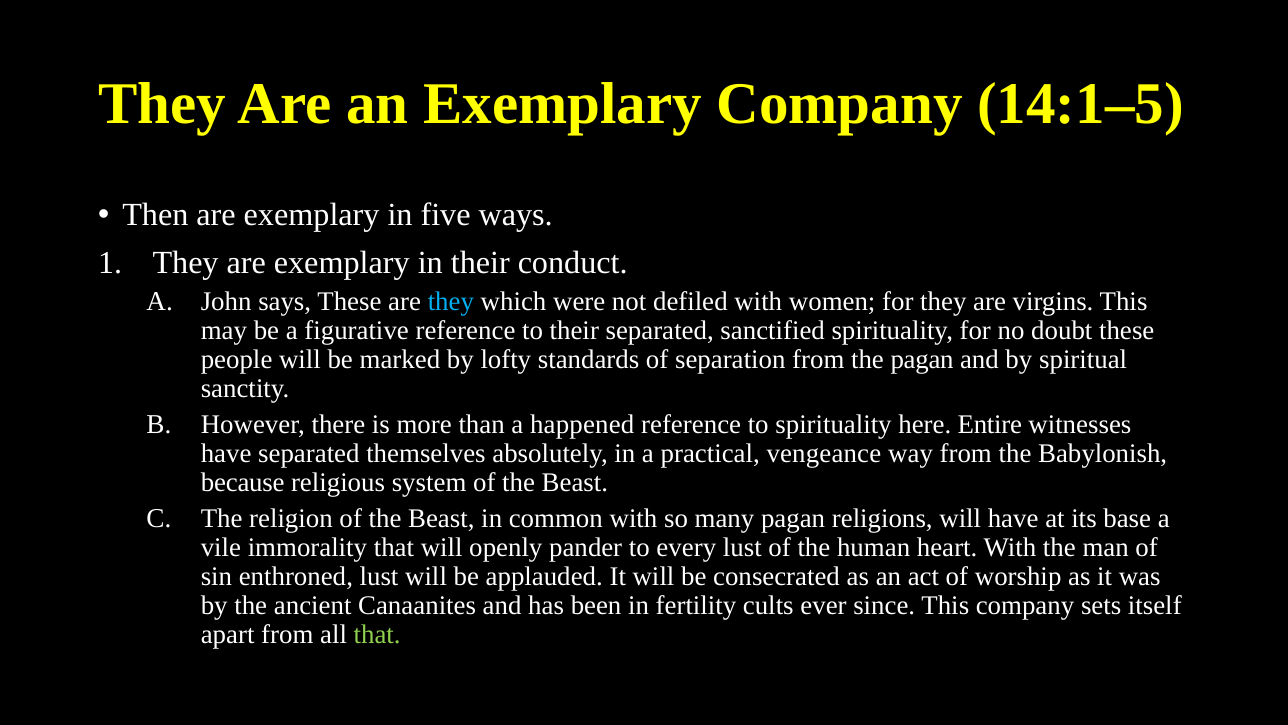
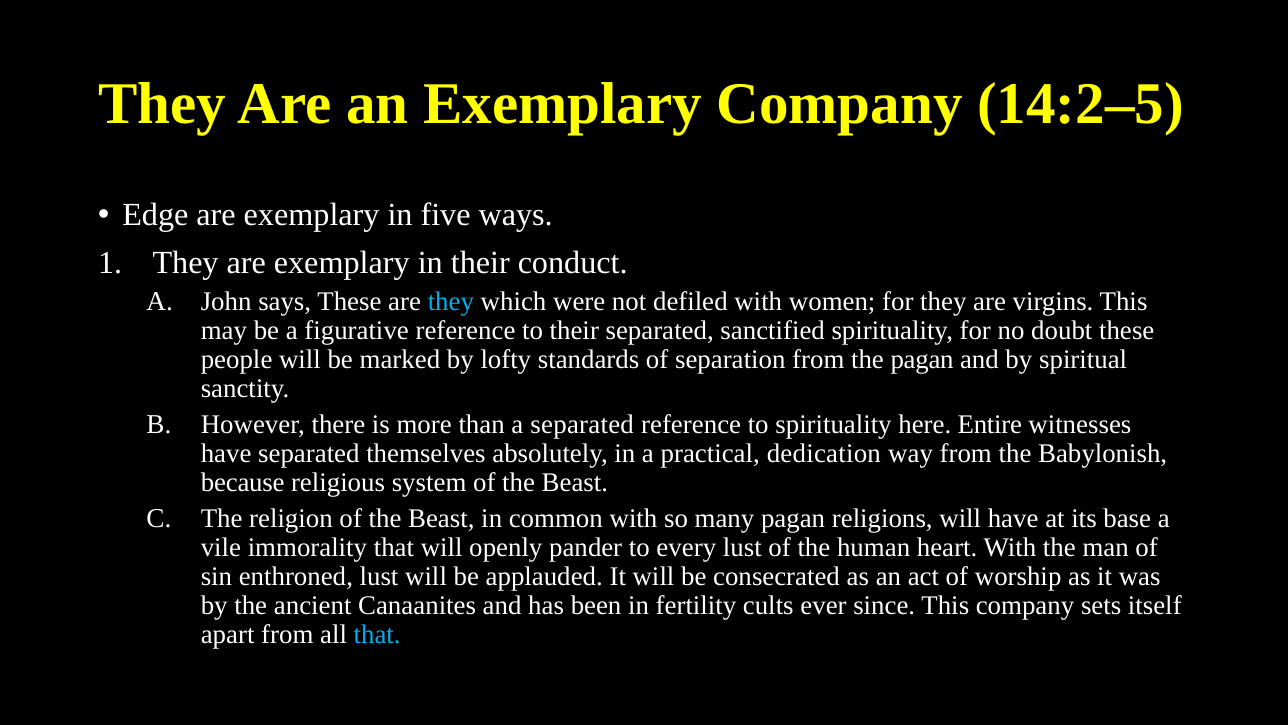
14:1–5: 14:1–5 -> 14:2–5
Then: Then -> Edge
a happened: happened -> separated
vengeance: vengeance -> dedication
that at (377, 634) colour: light green -> light blue
